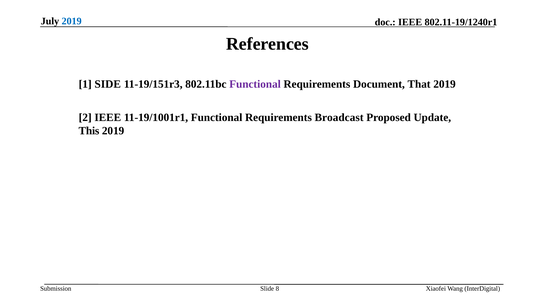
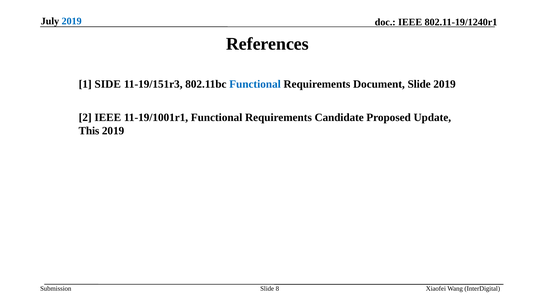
Functional at (255, 84) colour: purple -> blue
Document That: That -> Slide
Broadcast: Broadcast -> Candidate
